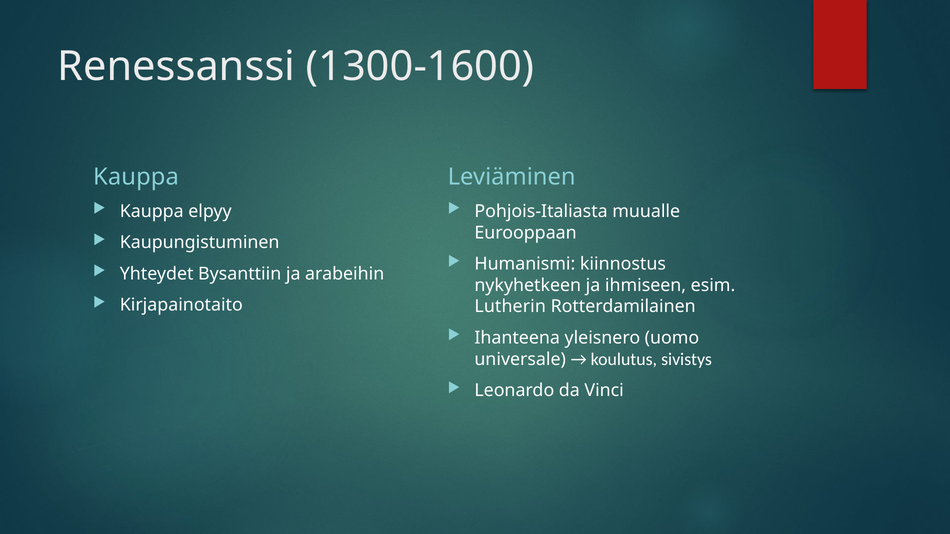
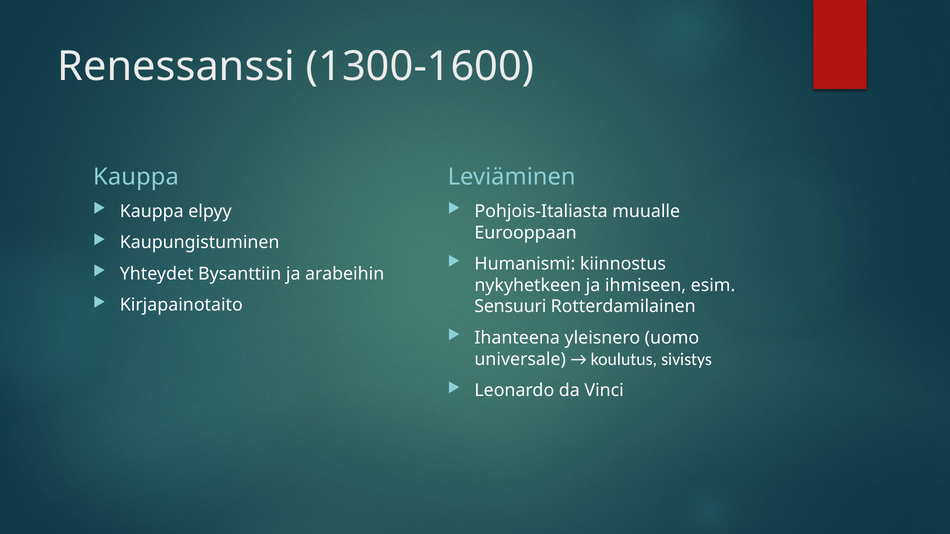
Lutherin: Lutherin -> Sensuuri
